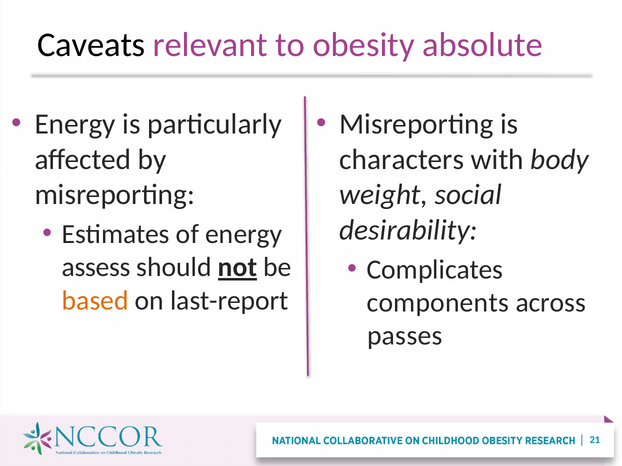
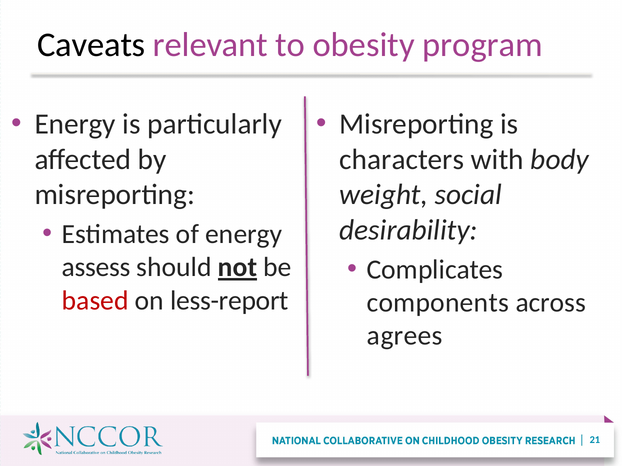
absolute: absolute -> program
based colour: orange -> red
last-report: last-report -> less-report
passes: passes -> agrees
